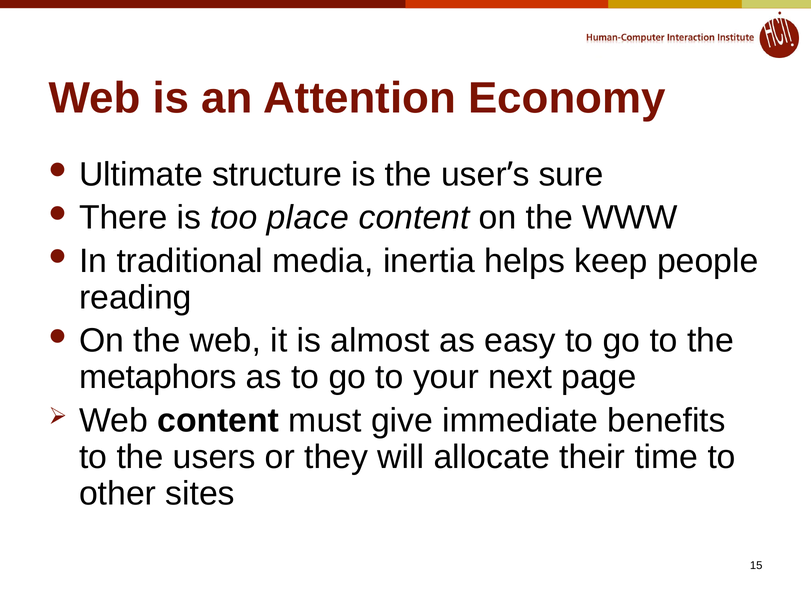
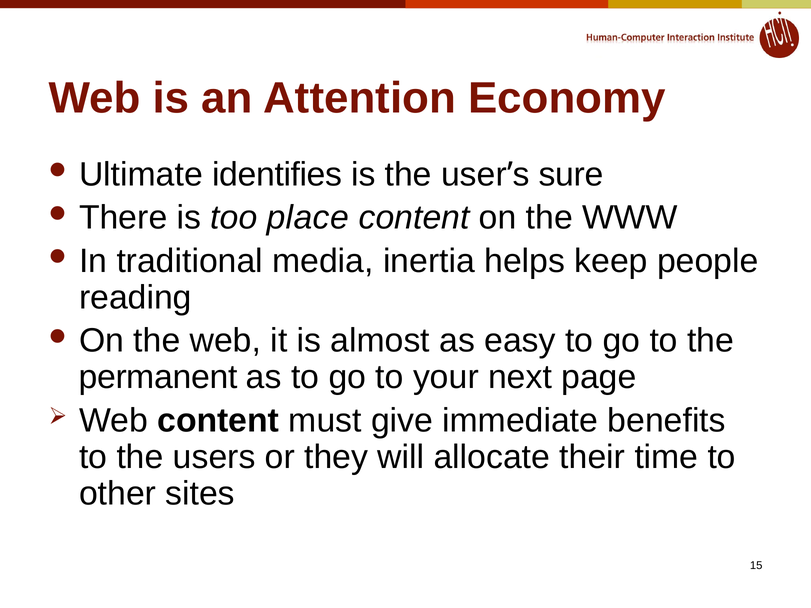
structure: structure -> identifies
metaphors: metaphors -> permanent
